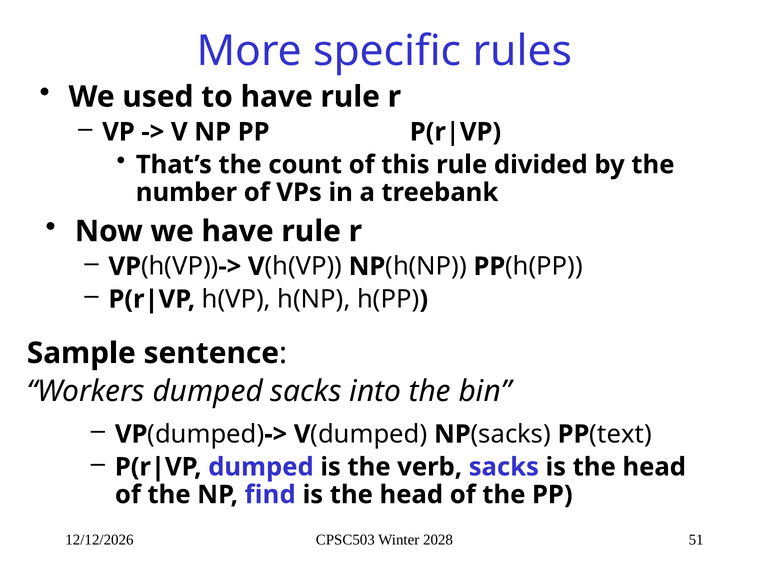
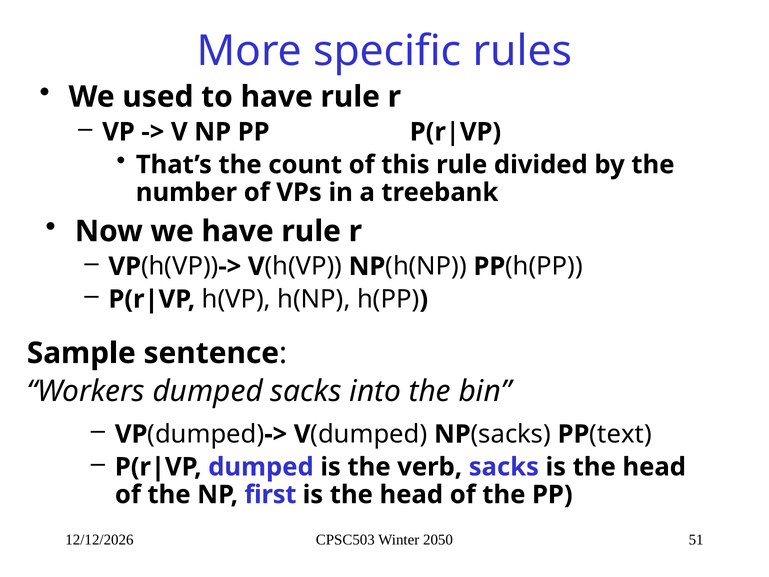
find: find -> first
2028: 2028 -> 2050
